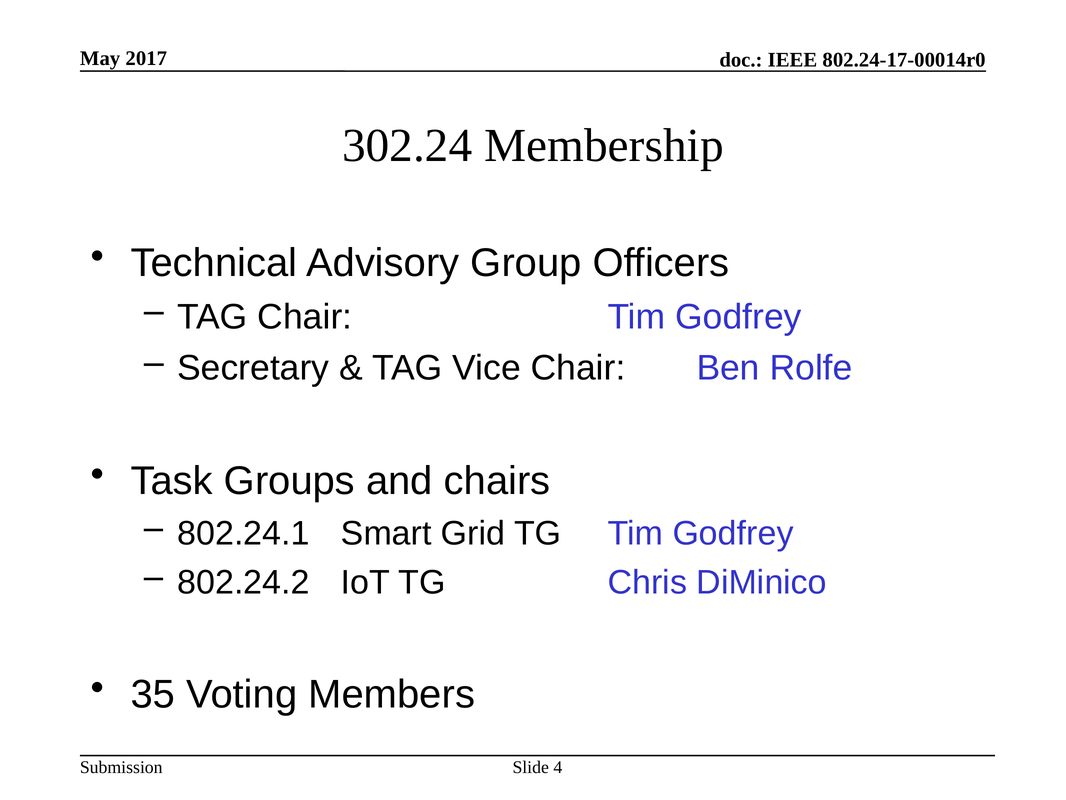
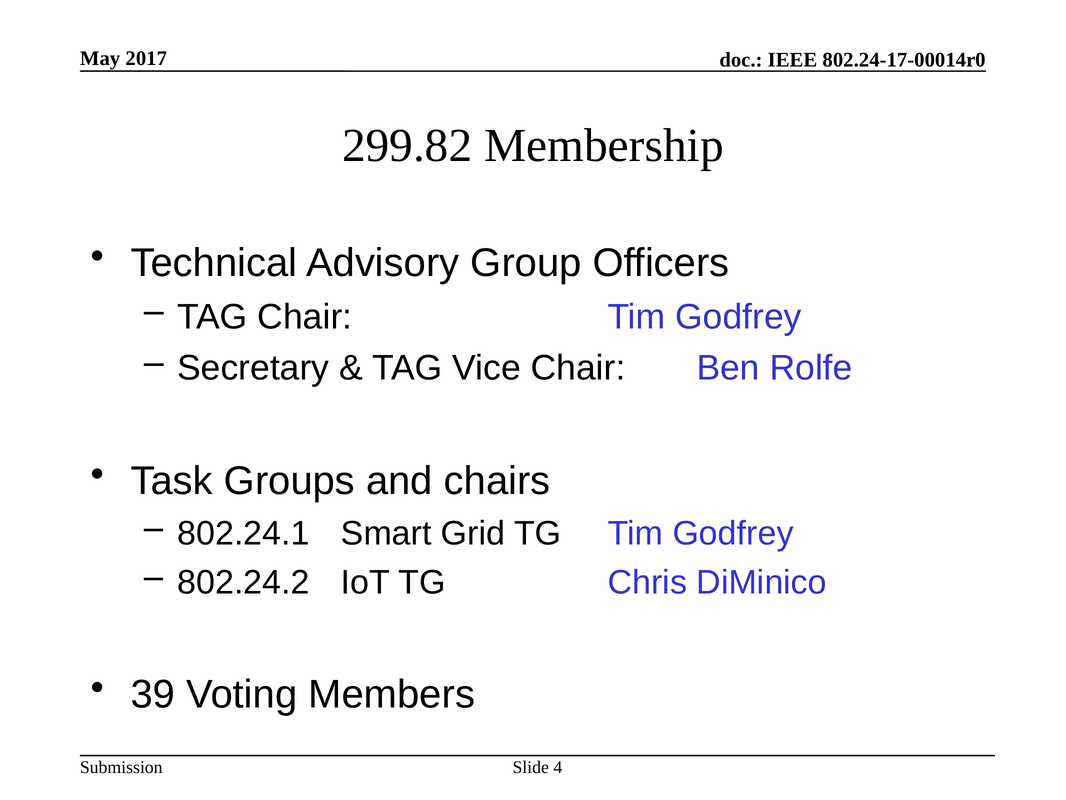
302.24: 302.24 -> 299.82
35: 35 -> 39
